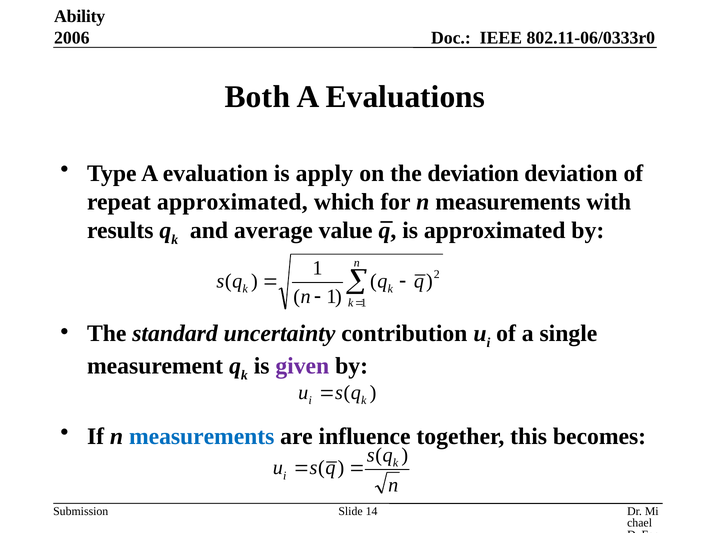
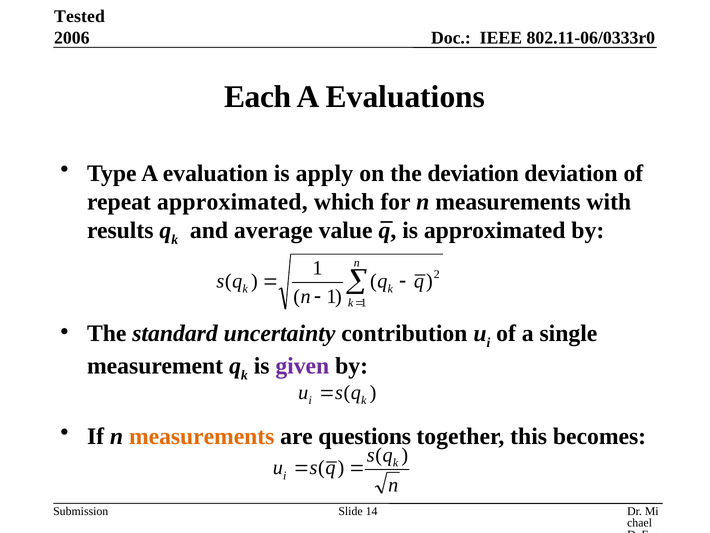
Ability: Ability -> Tested
Both: Both -> Each
measurements at (202, 436) colour: blue -> orange
influence: influence -> questions
